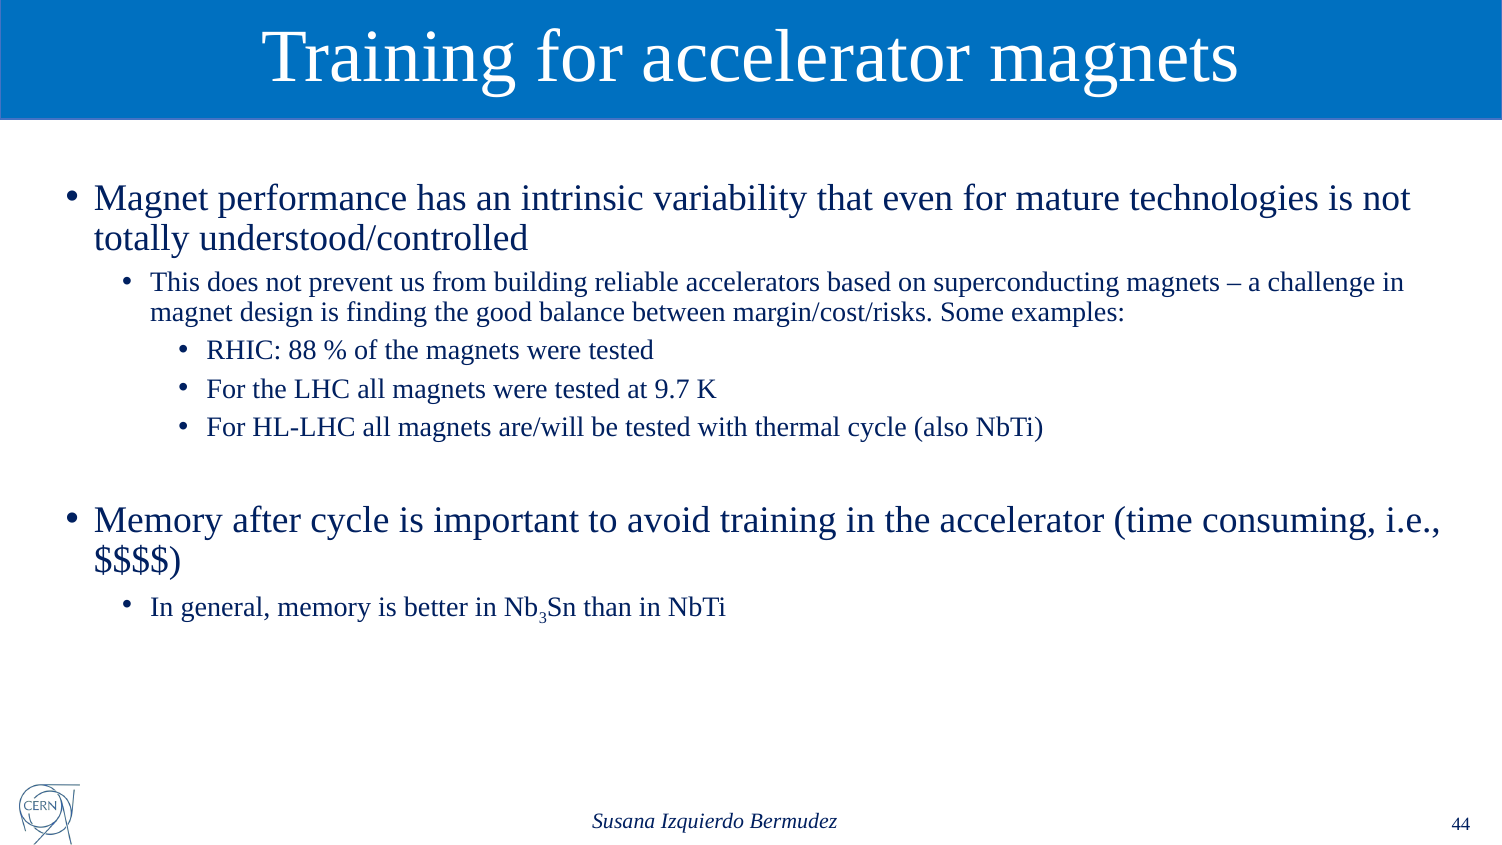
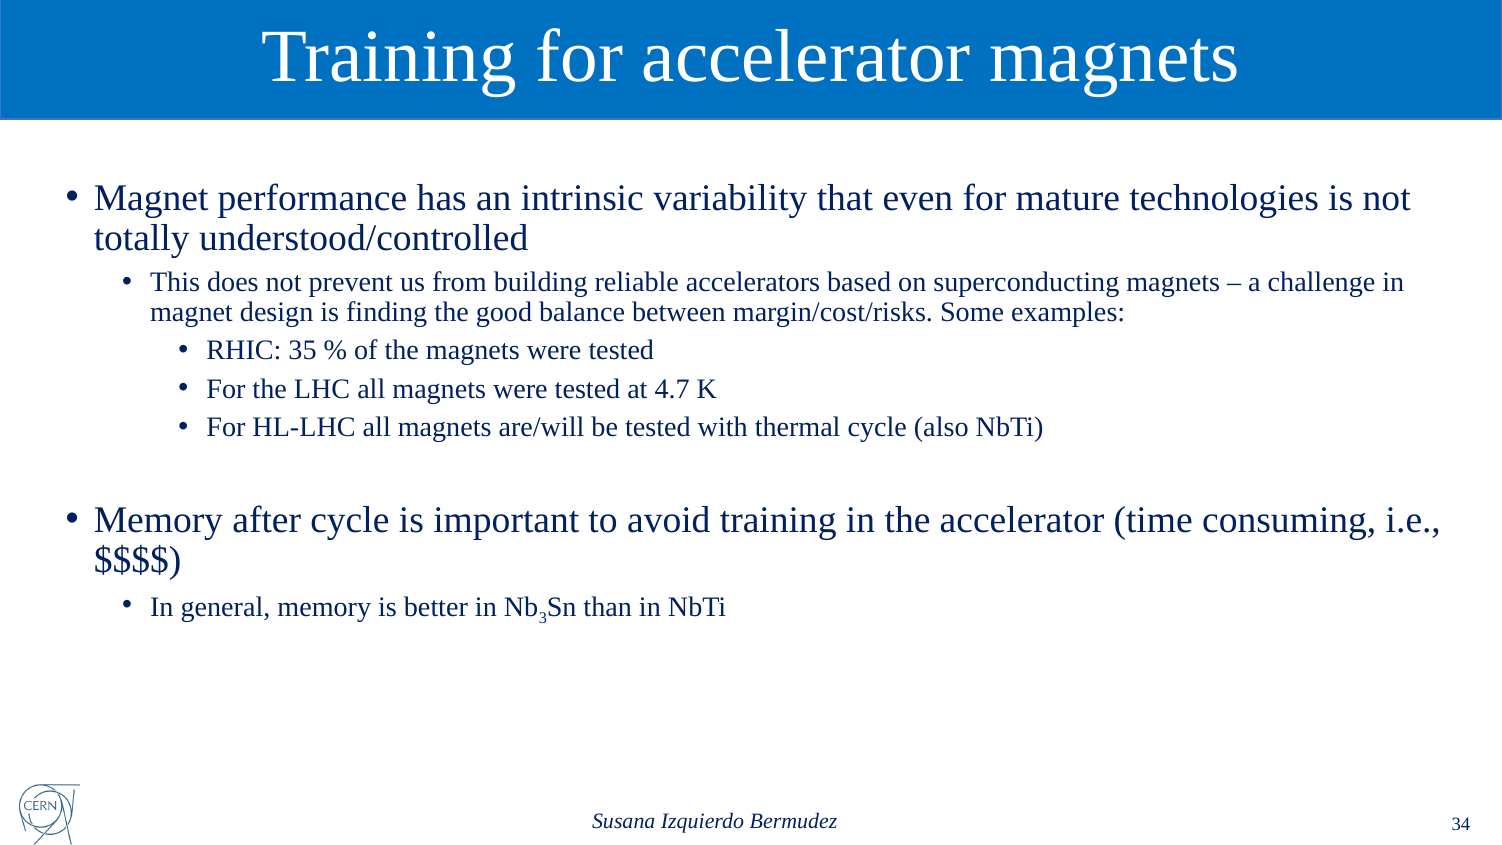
88: 88 -> 35
9.7: 9.7 -> 4.7
44: 44 -> 34
